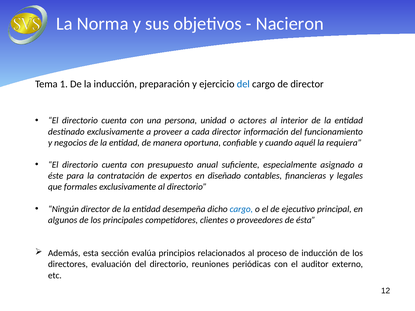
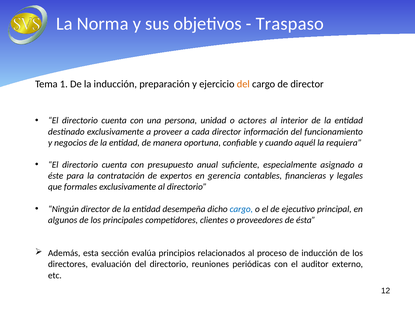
Nacieron: Nacieron -> Traspaso
del at (243, 84) colour: blue -> orange
diseñado: diseñado -> gerencia
